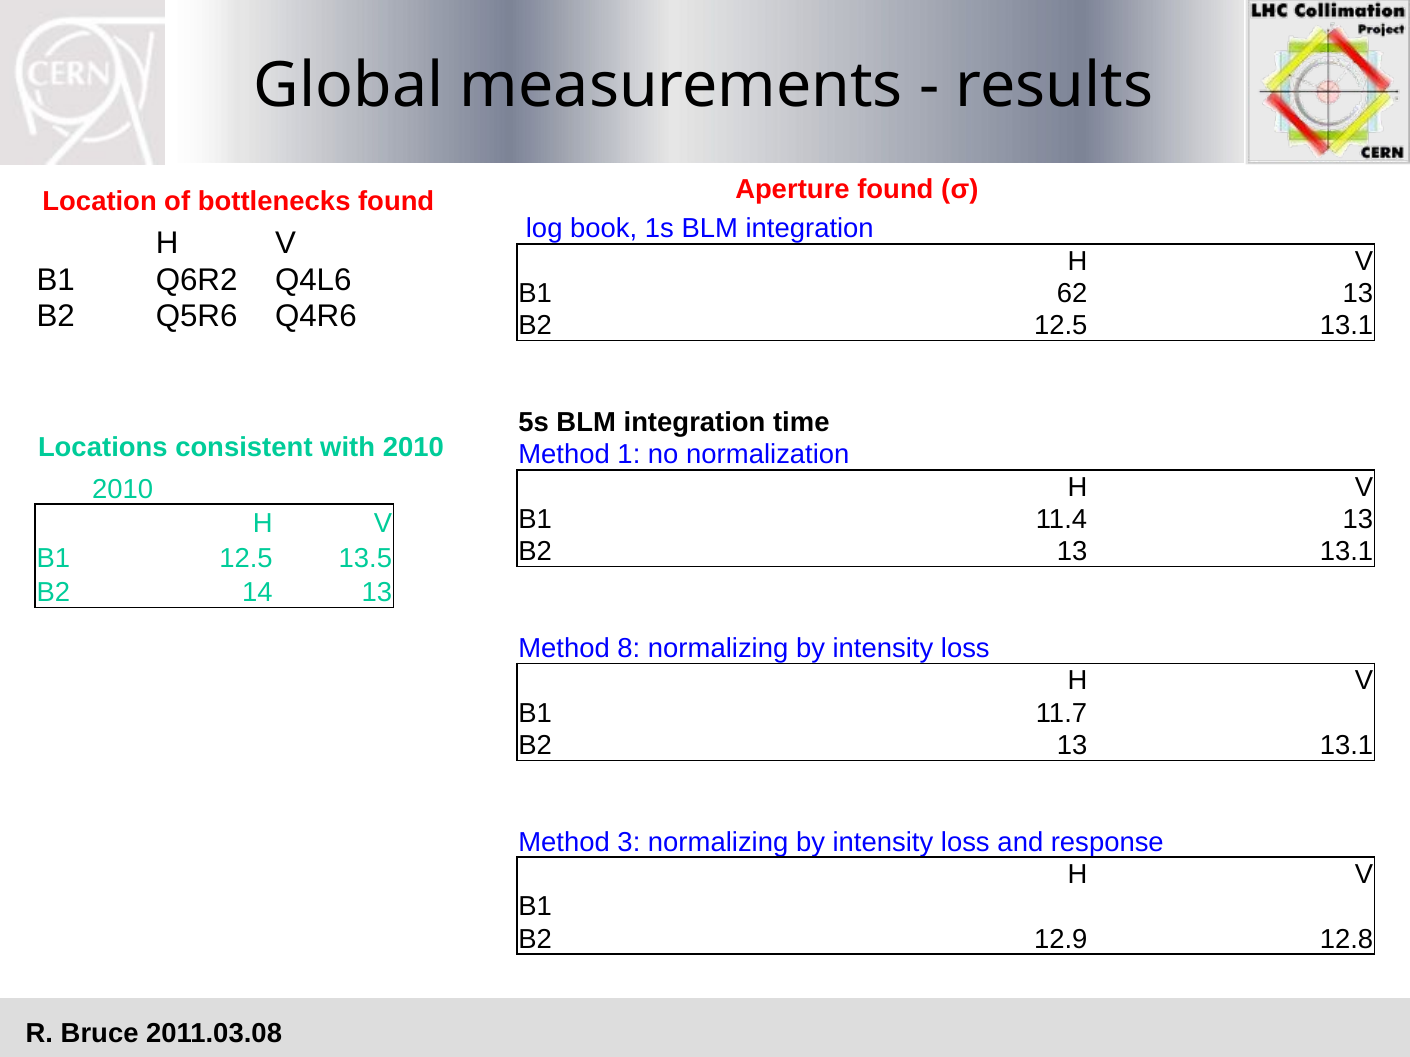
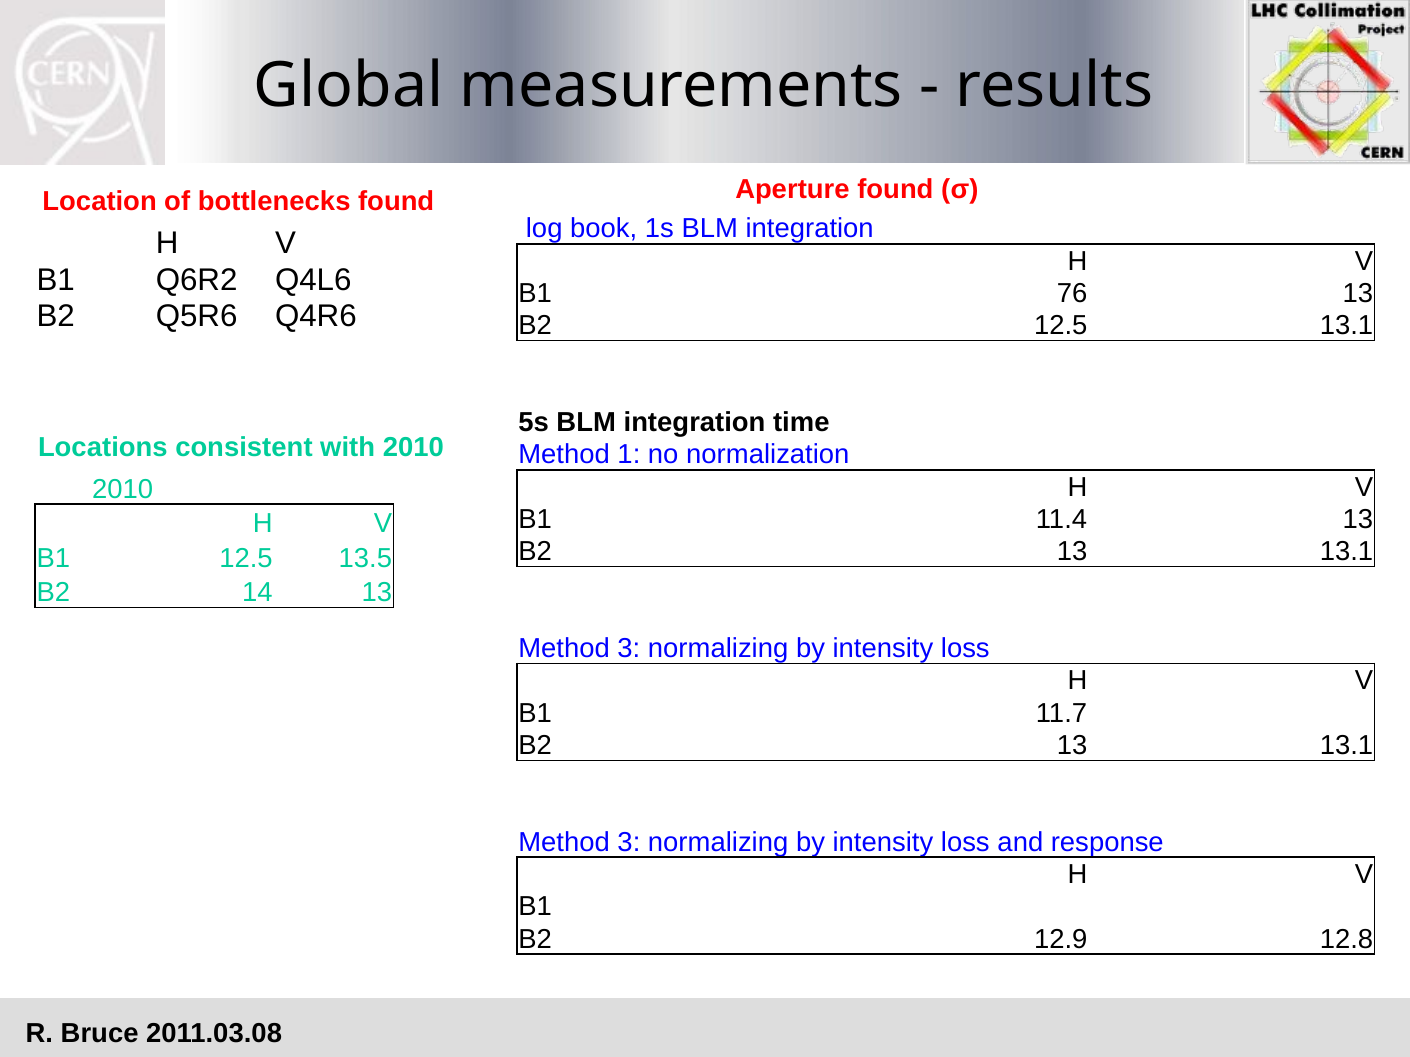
62: 62 -> 76
8 at (629, 649): 8 -> 3
